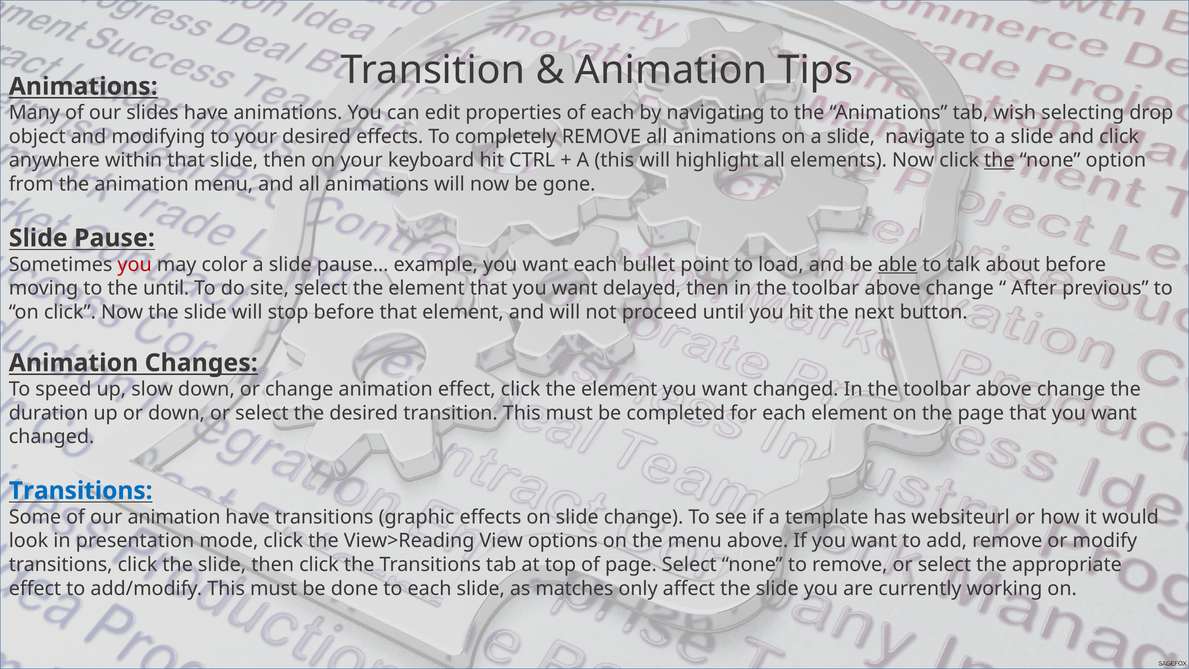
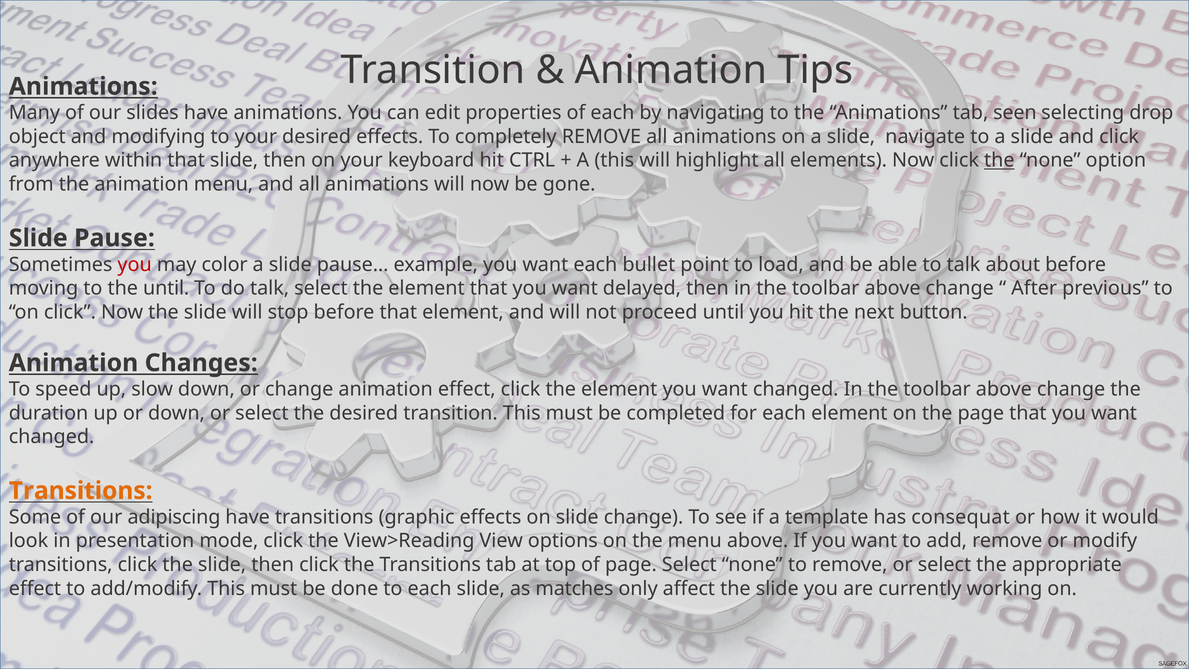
wish: wish -> seen
able underline: present -> none
do site: site -> talk
Transitions at (81, 491) colour: blue -> orange
our animation: animation -> adipiscing
websiteurl: websiteurl -> consequat
